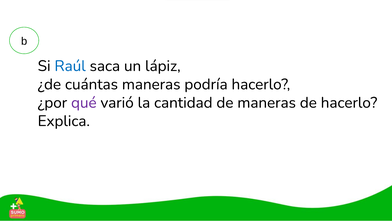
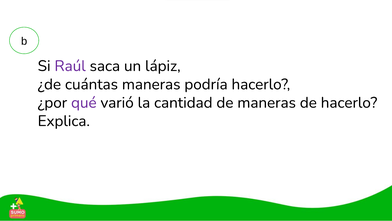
Raúl colour: blue -> purple
